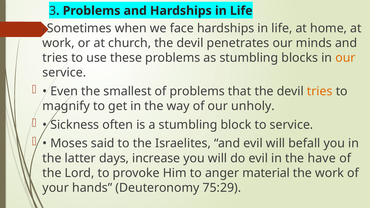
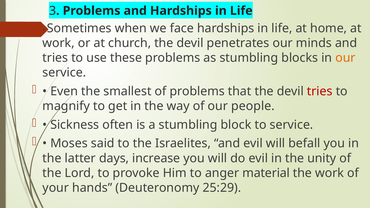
tries at (320, 91) colour: orange -> red
unholy: unholy -> people
have: have -> unity
75:29: 75:29 -> 25:29
